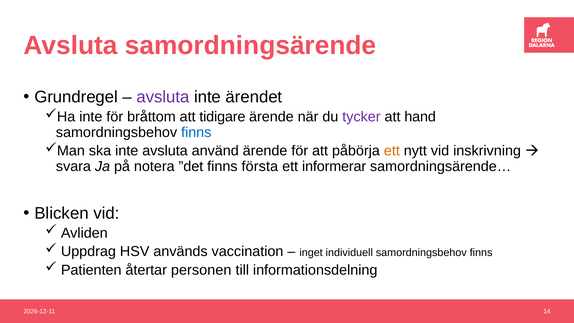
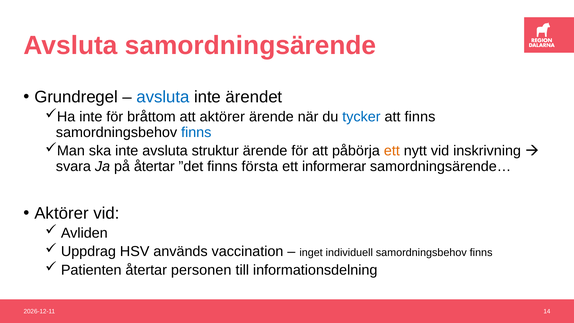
avsluta at (163, 97) colour: purple -> blue
att tidigare: tidigare -> aktörer
tycker colour: purple -> blue
att hand: hand -> finns
använd: använd -> struktur
på notera: notera -> återtar
Blicken at (62, 213): Blicken -> Aktörer
